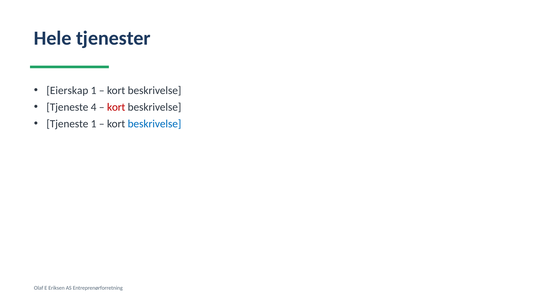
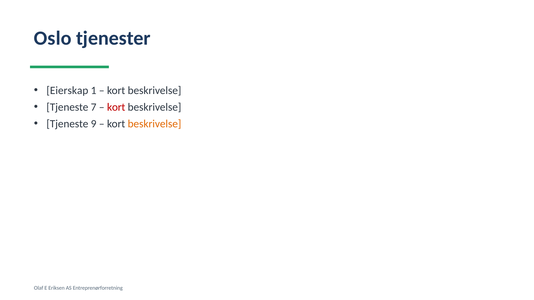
Hele: Hele -> Oslo
4: 4 -> 7
Tjeneste 1: 1 -> 9
beskrivelse at (155, 124) colour: blue -> orange
